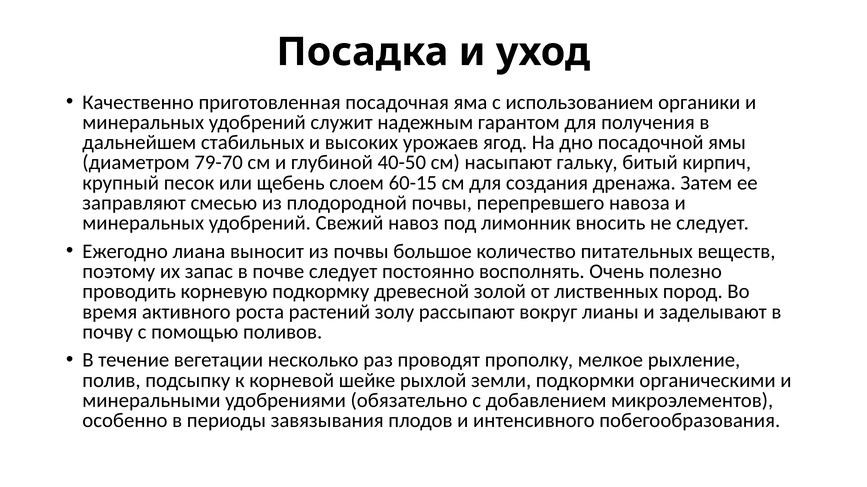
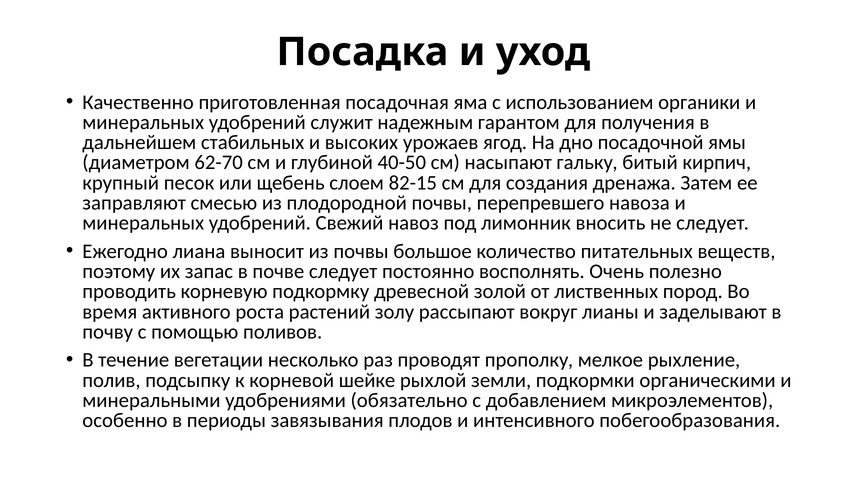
79-70: 79-70 -> 62-70
60-15: 60-15 -> 82-15
